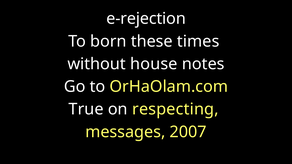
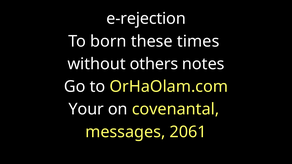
house: house -> others
True: True -> Your
respecting: respecting -> covenantal
2007: 2007 -> 2061
